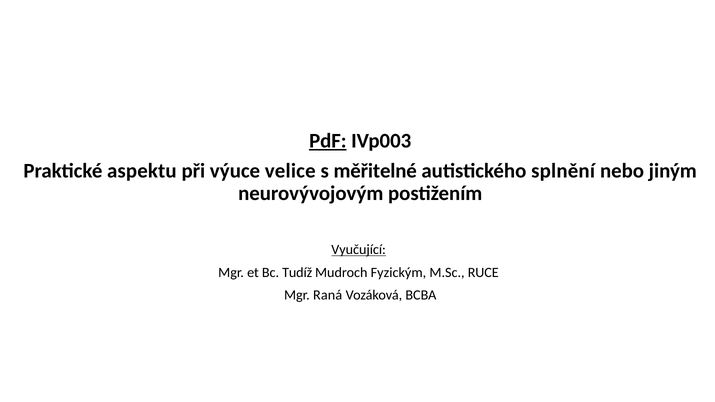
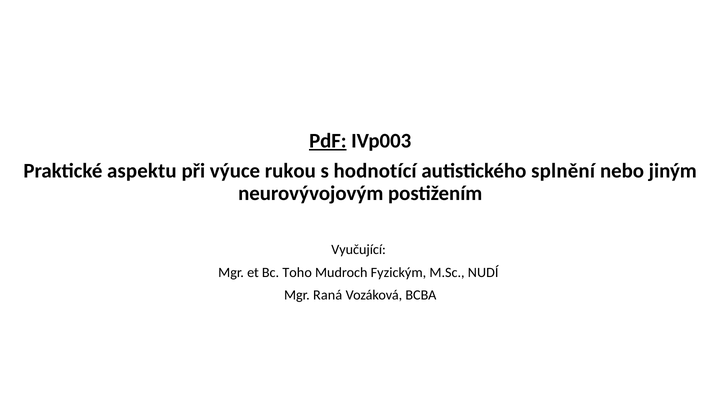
velice: velice -> rukou
měřitelné: měřitelné -> hodnotící
Vyučující underline: present -> none
Tudíž: Tudíž -> Toho
RUCE: RUCE -> NUDÍ
